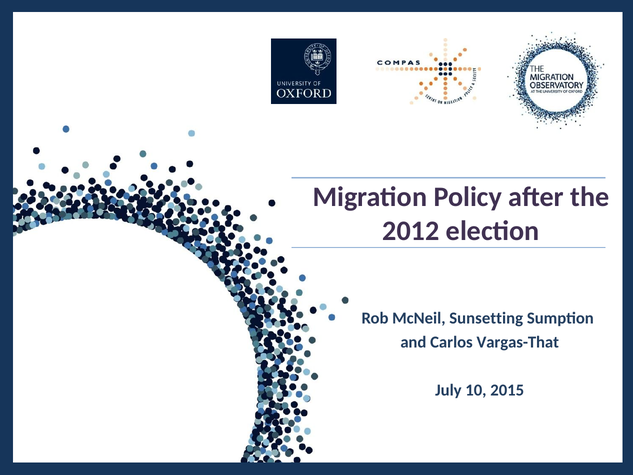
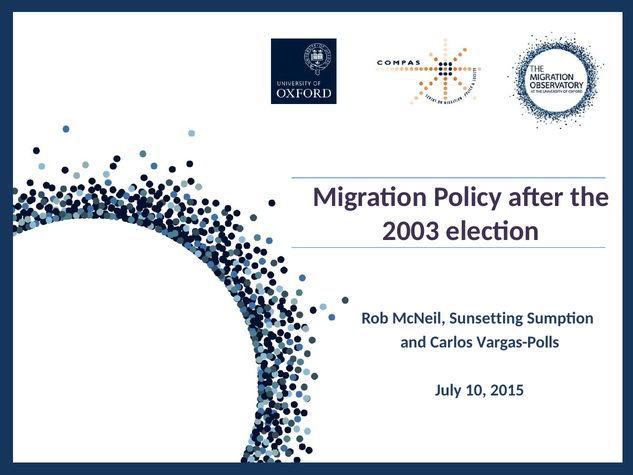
2012: 2012 -> 2003
Vargas-That: Vargas-That -> Vargas-Polls
